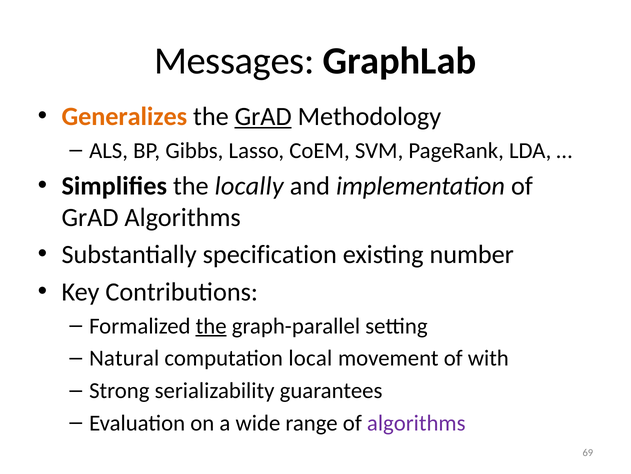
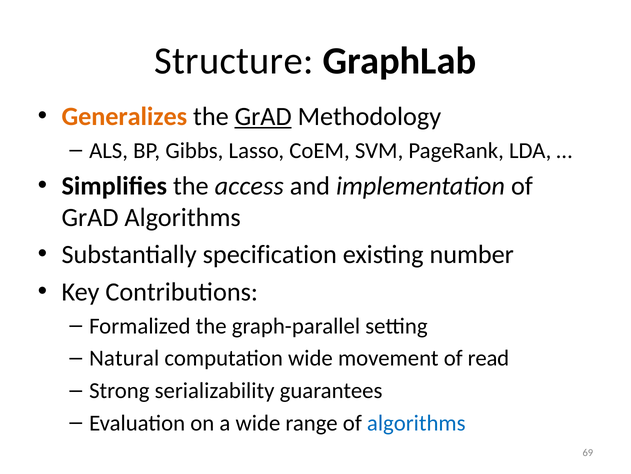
Messages: Messages -> Structure
locally: locally -> access
the at (211, 326) underline: present -> none
computation local: local -> wide
with: with -> read
algorithms at (416, 422) colour: purple -> blue
